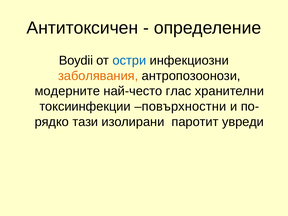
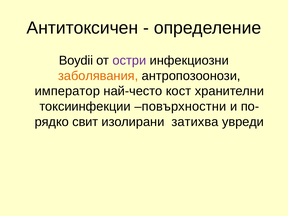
остри colour: blue -> purple
модерните: модерните -> император
глас: глас -> кост
тази: тази -> свит
паротит: паротит -> затихва
